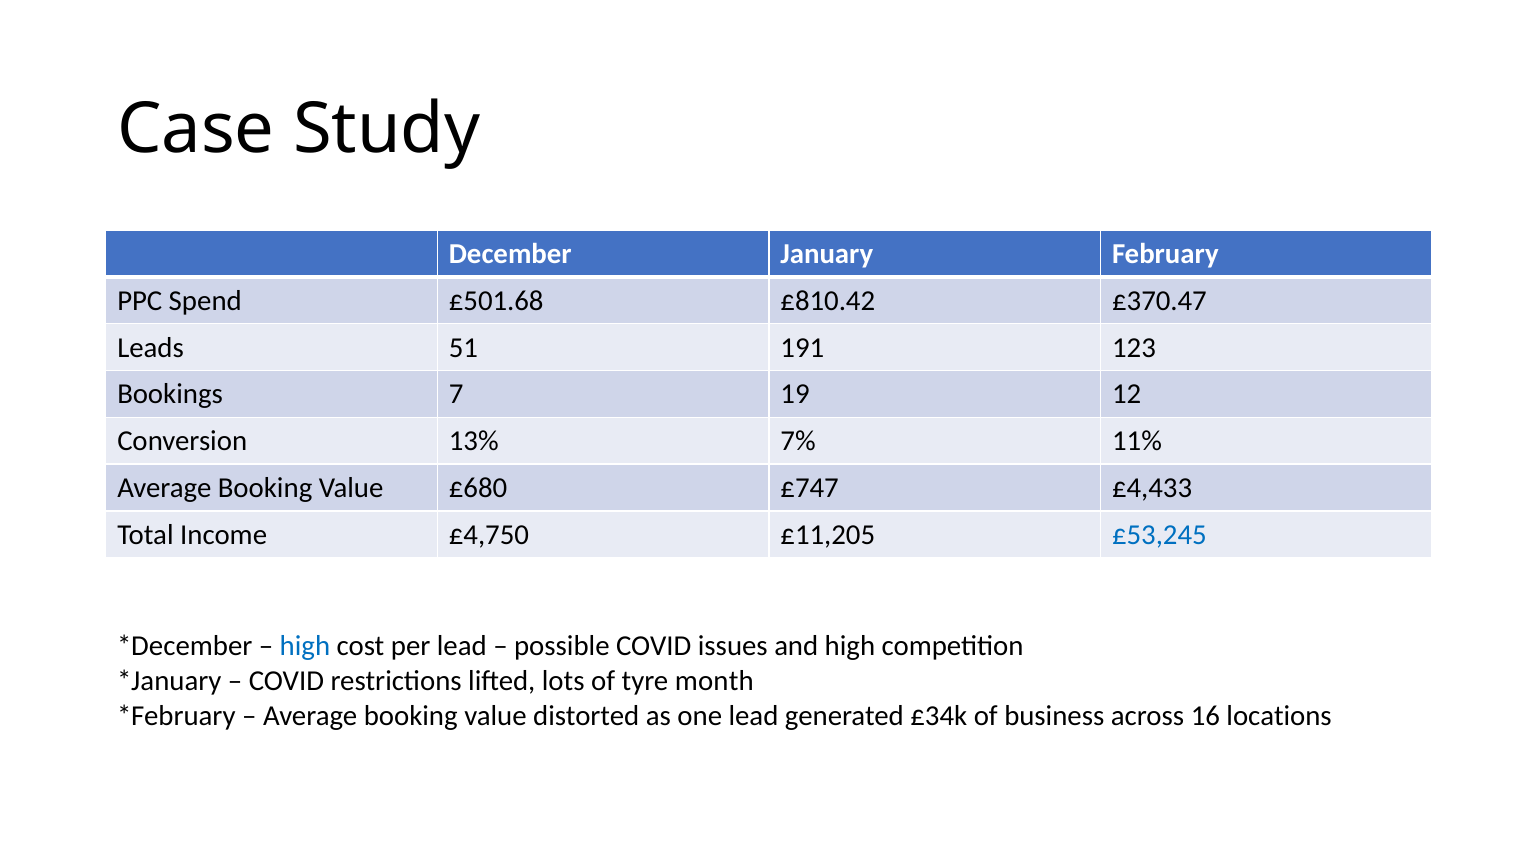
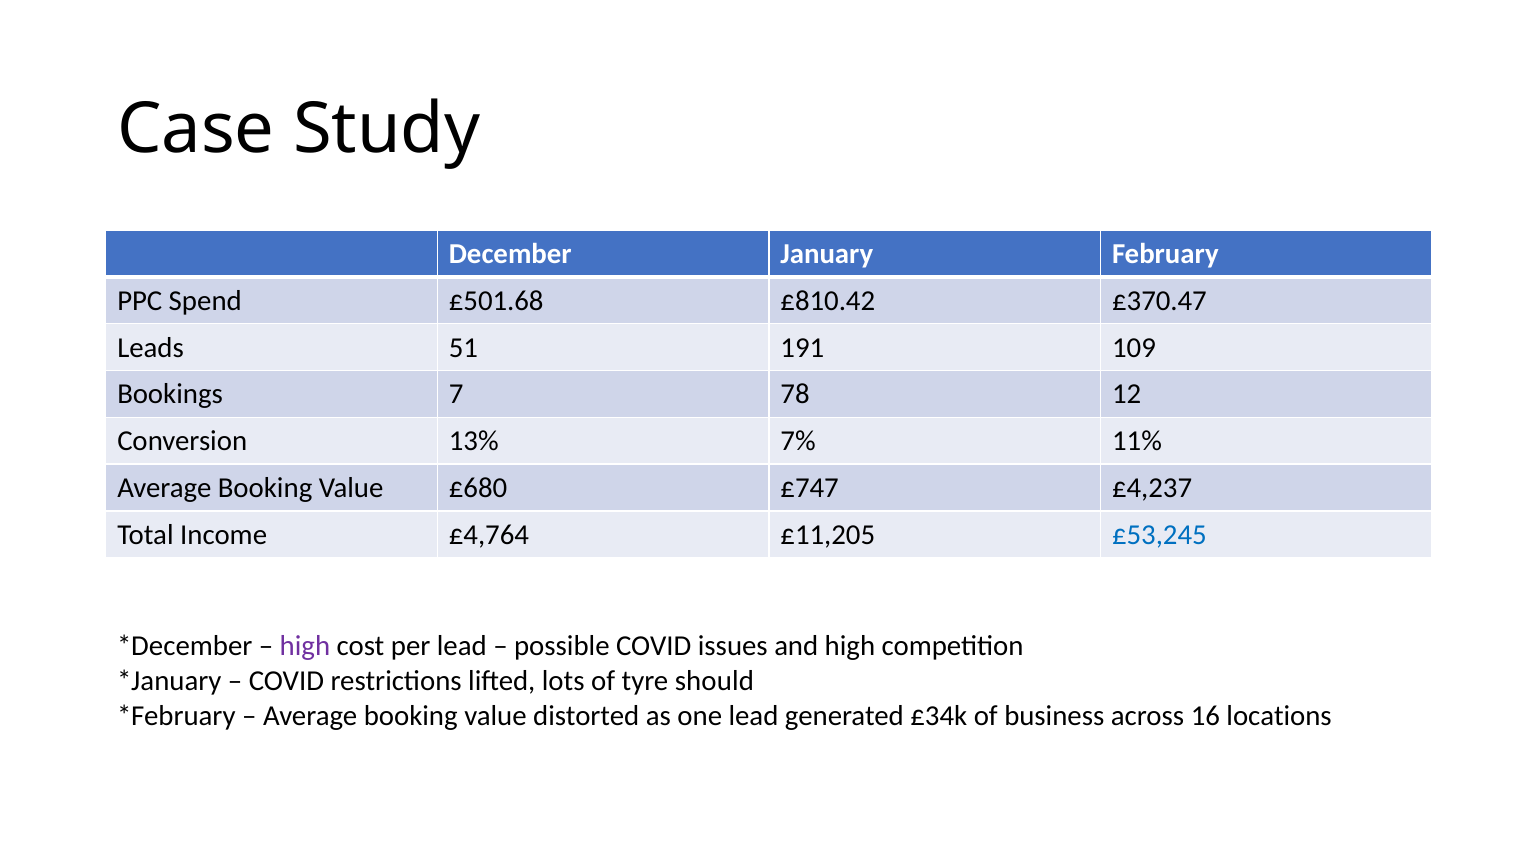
123: 123 -> 109
19: 19 -> 78
£4,433: £4,433 -> £4,237
£4,750: £4,750 -> £4,764
high at (305, 647) colour: blue -> purple
month: month -> should
